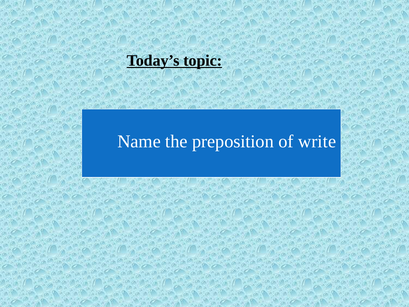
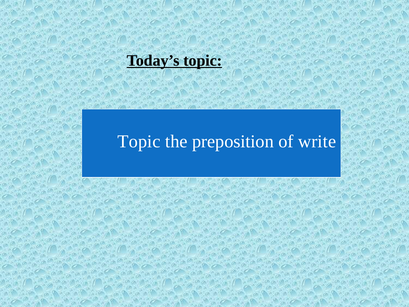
Name at (139, 142): Name -> Topic
